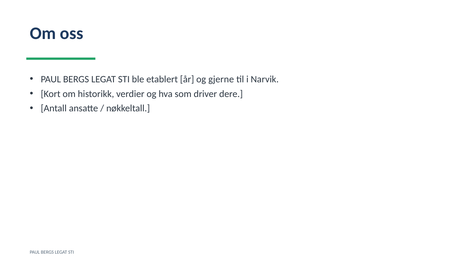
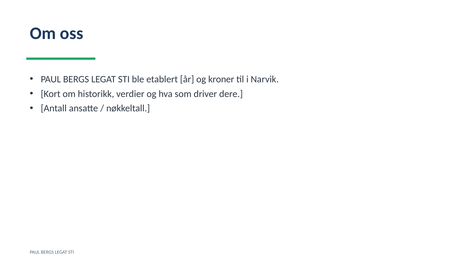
gjerne: gjerne -> kroner
